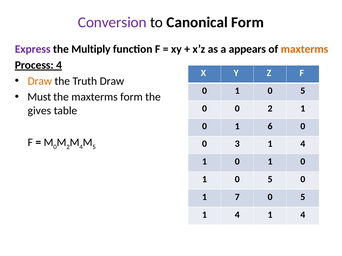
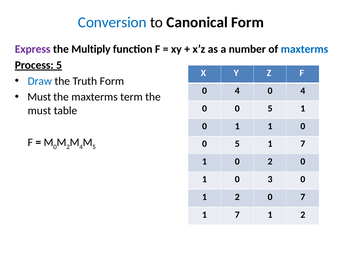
Conversion colour: purple -> blue
appears: appears -> number
maxterms at (304, 49) colour: orange -> blue
Process 4: 4 -> 5
Draw at (40, 81) colour: orange -> blue
Truth Draw: Draw -> Form
1 at (237, 91): 1 -> 4
5 at (303, 91): 5 -> 4
maxterms form: form -> term
2 at (270, 109): 2 -> 5
gives at (39, 111): gives -> must
1 6: 6 -> 1
3 at (237, 144): 3 -> 5
4 at (303, 144): 4 -> 7
1 at (270, 162): 1 -> 2
5 at (270, 180): 5 -> 3
7 at (237, 197): 7 -> 2
5 at (303, 197): 5 -> 7
4 at (237, 215): 4 -> 7
4 at (303, 215): 4 -> 2
